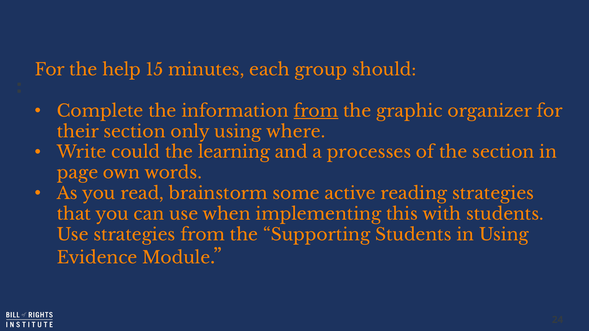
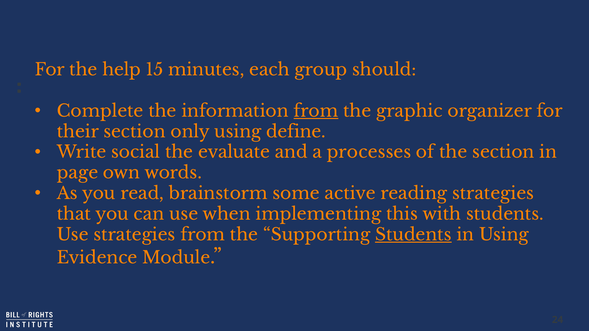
where: where -> define
could: could -> social
learning: learning -> evaluate
Students at (413, 235) underline: none -> present
